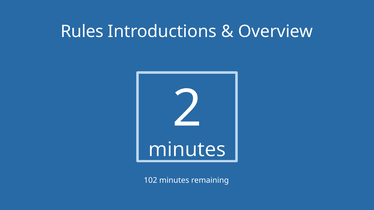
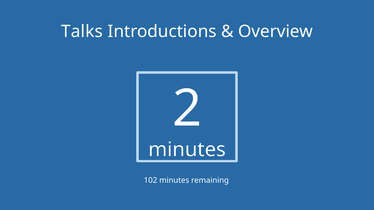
Rules: Rules -> Talks
